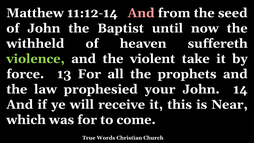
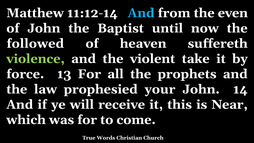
And at (141, 13) colour: pink -> light blue
seed: seed -> even
withheld: withheld -> followed
